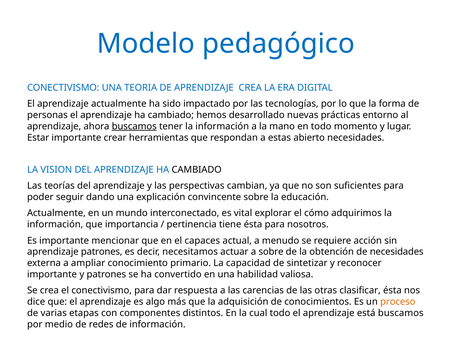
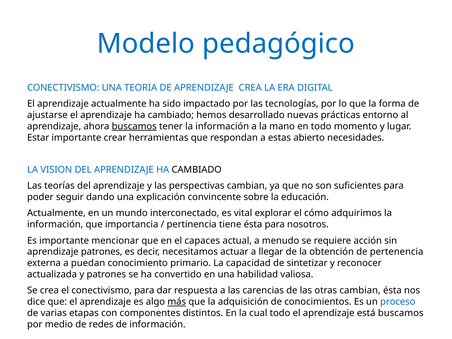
personas: personas -> ajustarse
a sobre: sobre -> llegar
de necesidades: necesidades -> pertenencia
ampliar: ampliar -> puedan
importante at (52, 274): importante -> actualizada
otras clasificar: clasificar -> cambian
más underline: none -> present
proceso colour: orange -> blue
